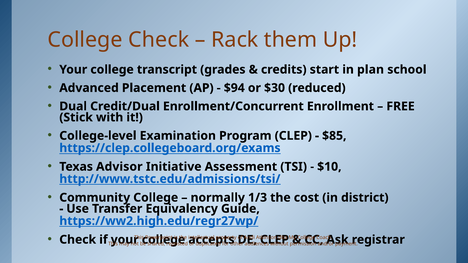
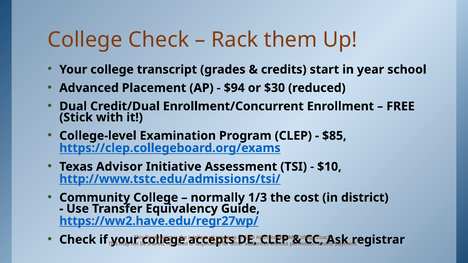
plan: plan -> year
https://ww2.high.edu/regr27wp/: https://ww2.high.edu/regr27wp/ -> https://ww2.have.edu/regr27wp/
